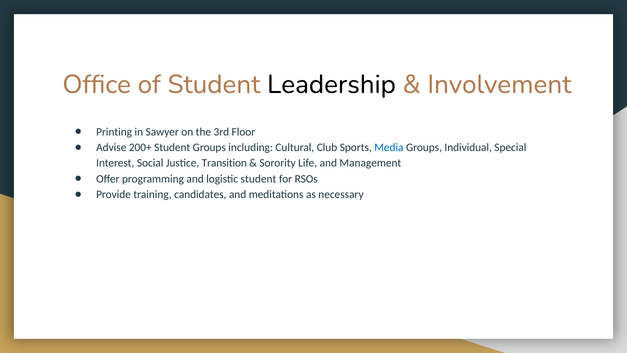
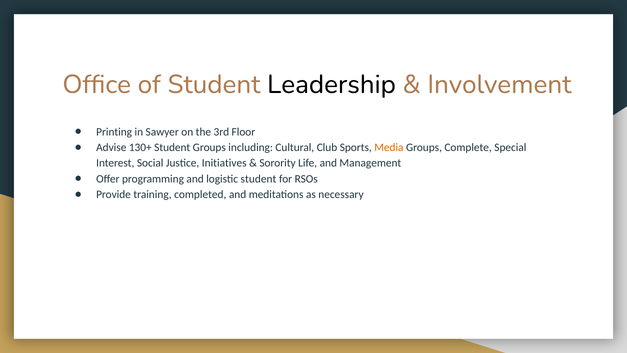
200+: 200+ -> 130+
Media colour: blue -> orange
Individual: Individual -> Complete
Transition: Transition -> Initiatives
candidates: candidates -> completed
